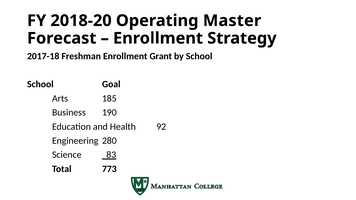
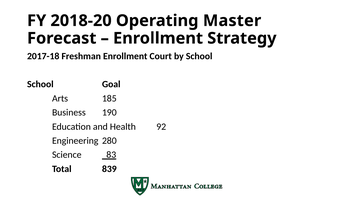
Grant: Grant -> Court
773: 773 -> 839
